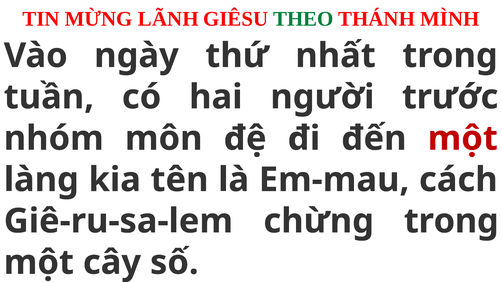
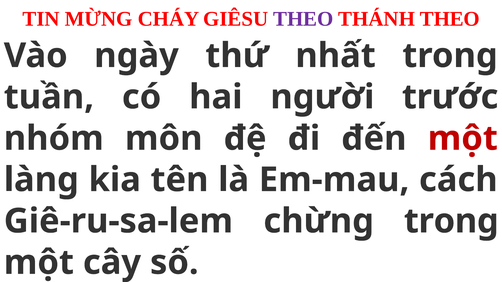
LÃNH: LÃNH -> CHÁY
THEO at (303, 19) colour: green -> purple
THÁNH MÌNH: MÌNH -> THEO
